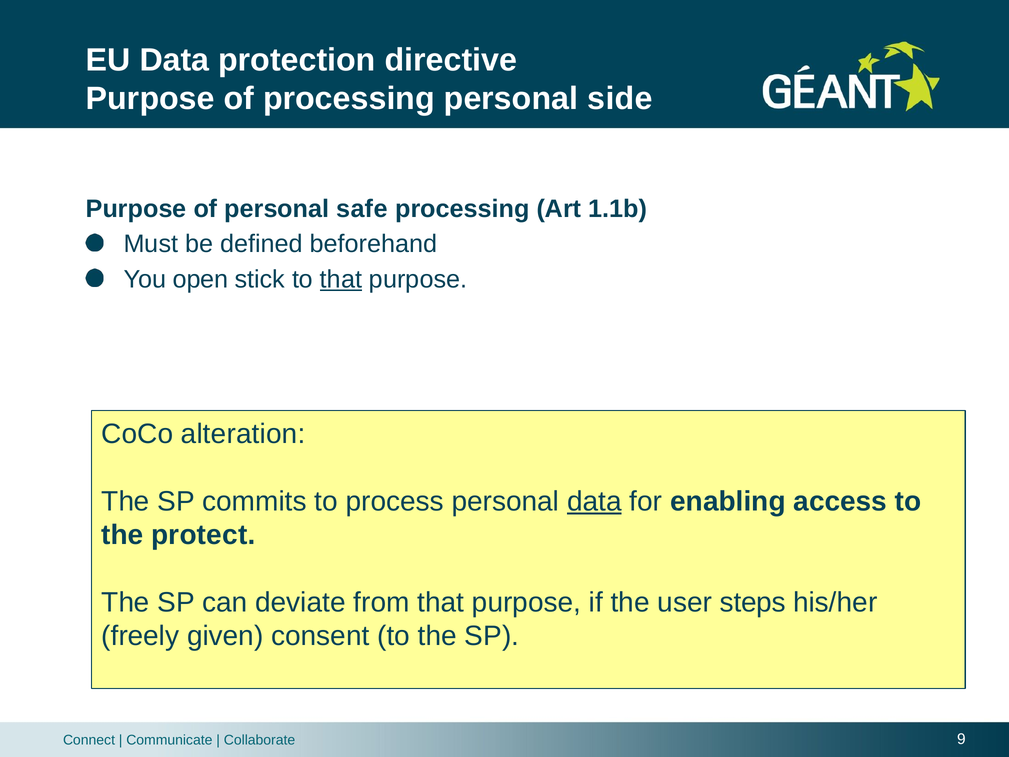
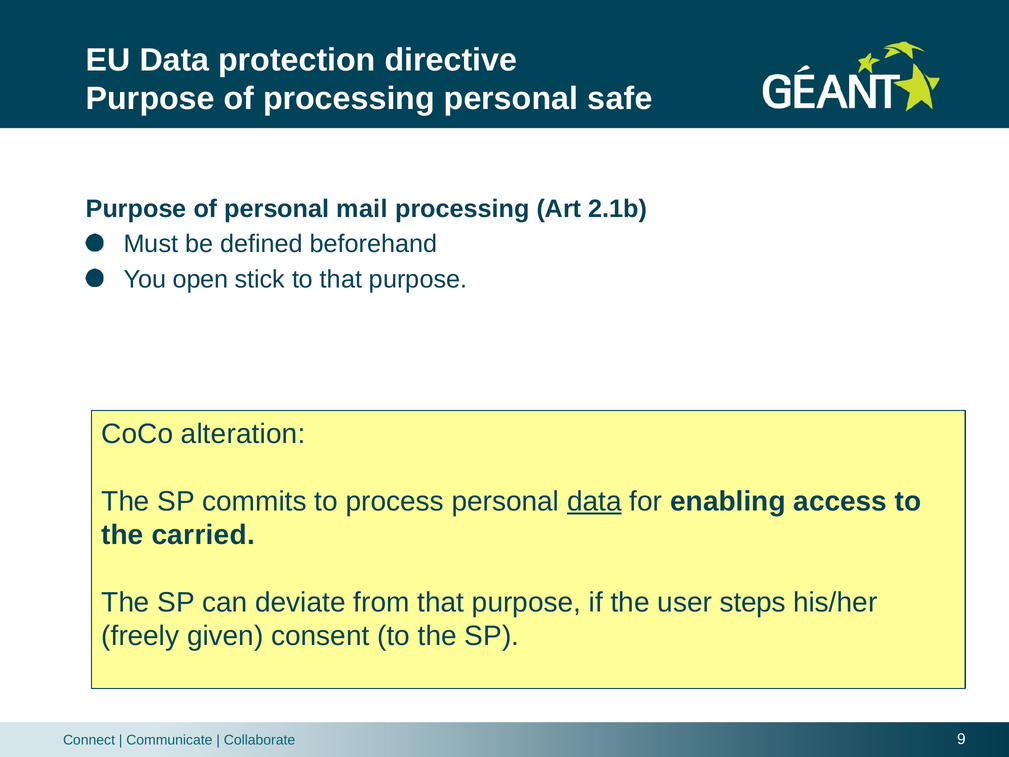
side: side -> safe
safe: safe -> mail
1.1b: 1.1b -> 2.1b
that at (341, 279) underline: present -> none
protect: protect -> carried
